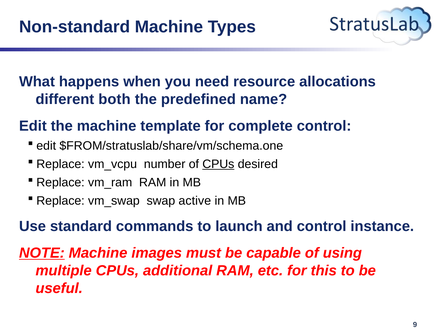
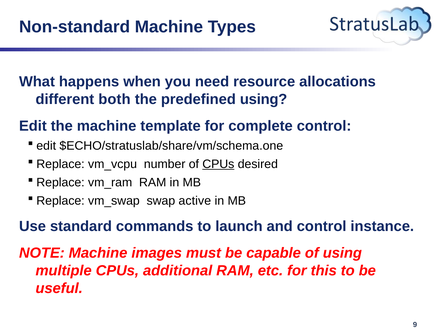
predefined name: name -> using
$FROM/stratuslab/share/vm/schema.one: $FROM/stratuslab/share/vm/schema.one -> $ECHO/stratuslab/share/vm/schema.one
NOTE underline: present -> none
